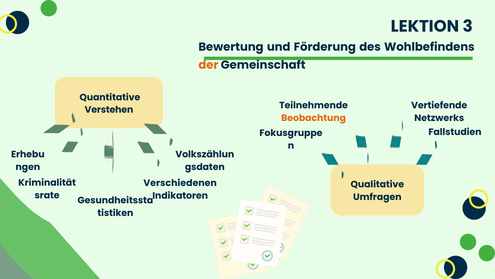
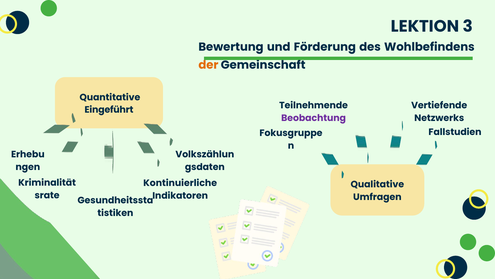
Verstehen: Verstehen -> Eingeführt
Beobachtung colour: orange -> purple
Verschiedenen: Verschiedenen -> Kontinuierliche
